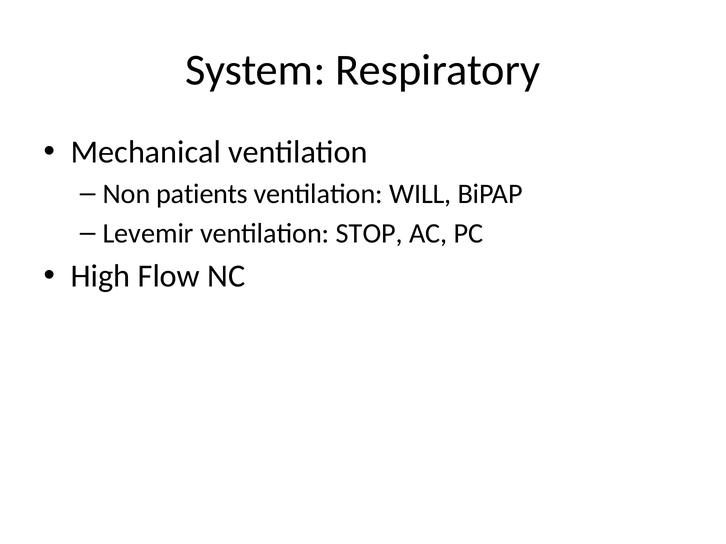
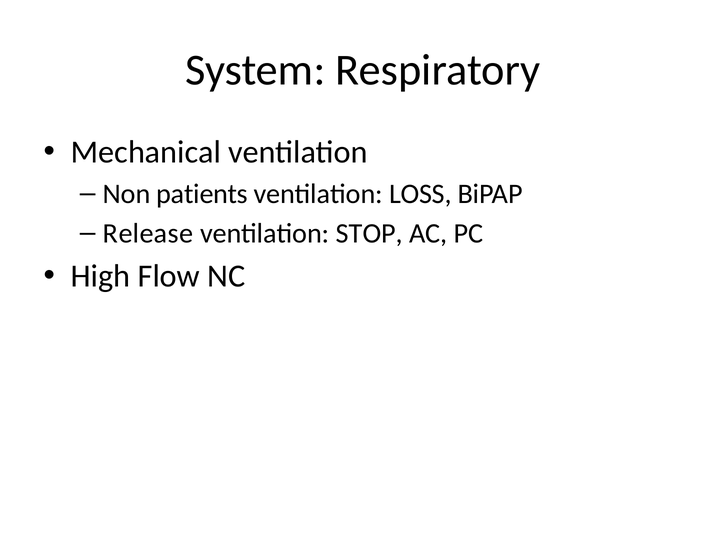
WILL: WILL -> LOSS
Levemir: Levemir -> Release
